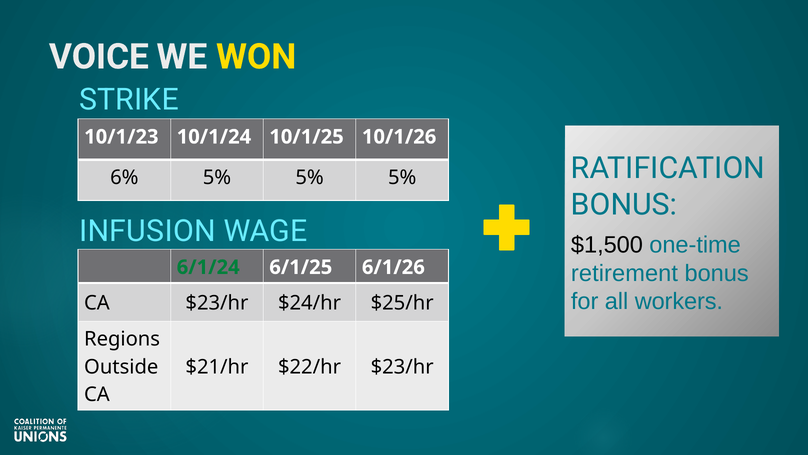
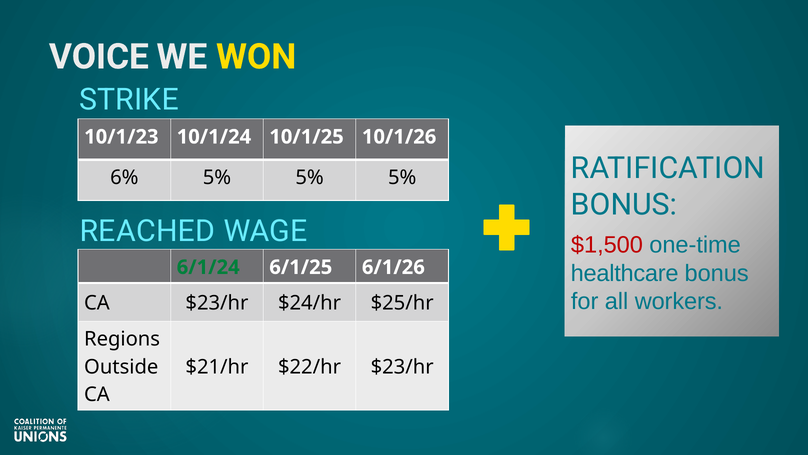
INFUSION: INFUSION -> REACHED
$1,500 colour: black -> red
retirement: retirement -> healthcare
